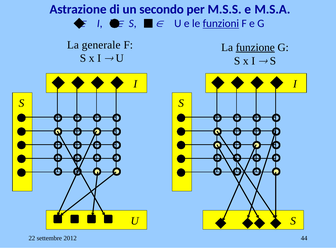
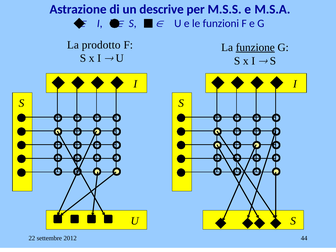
secondo: secondo -> descrive
funzioni underline: present -> none
generale: generale -> prodotto
